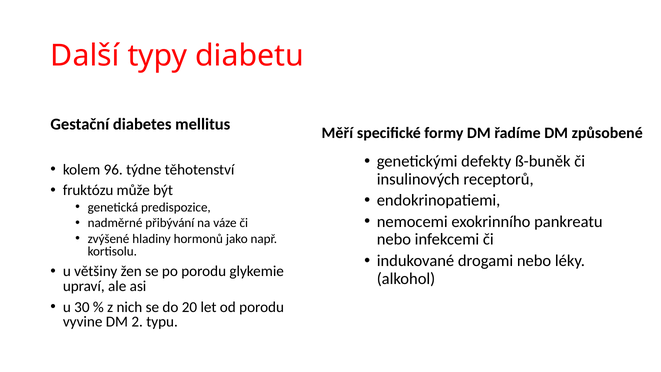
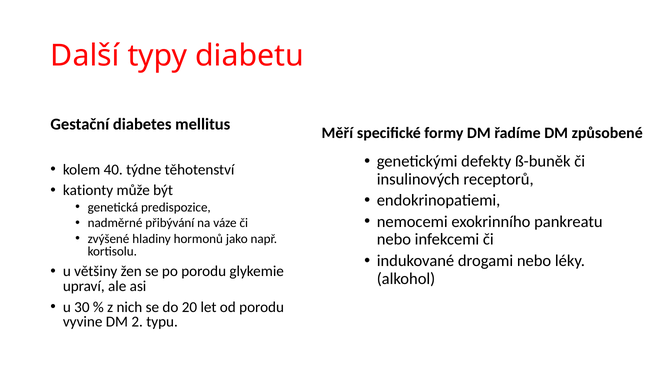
96: 96 -> 40
fruktózu: fruktózu -> kationty
